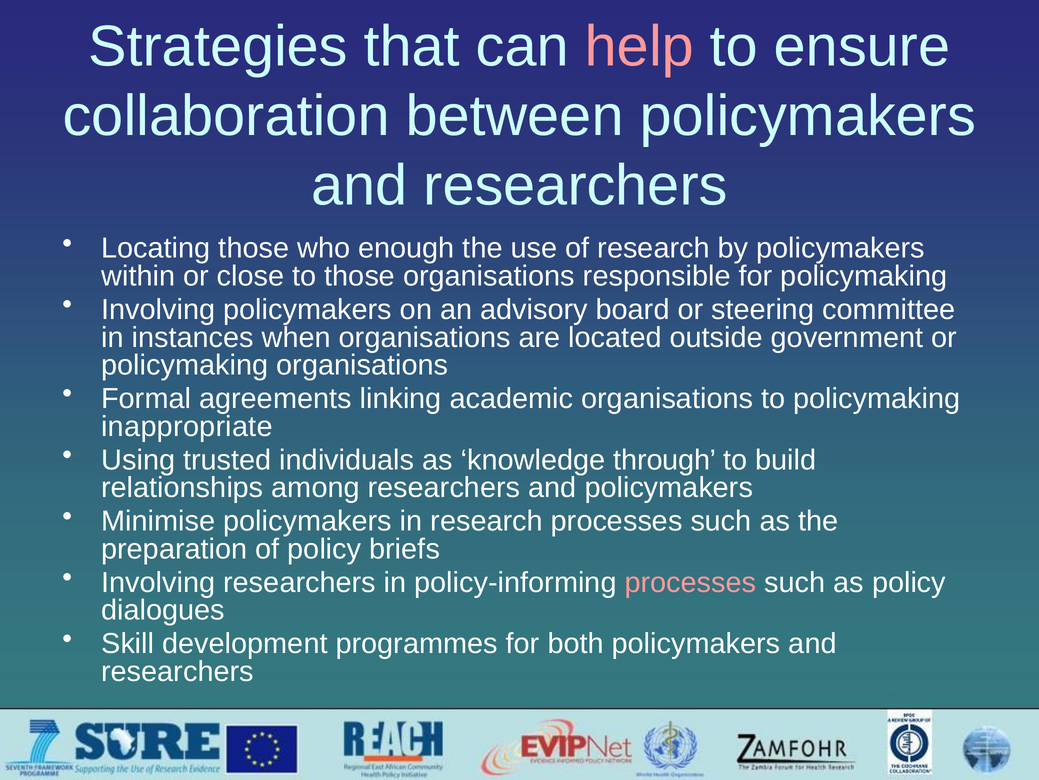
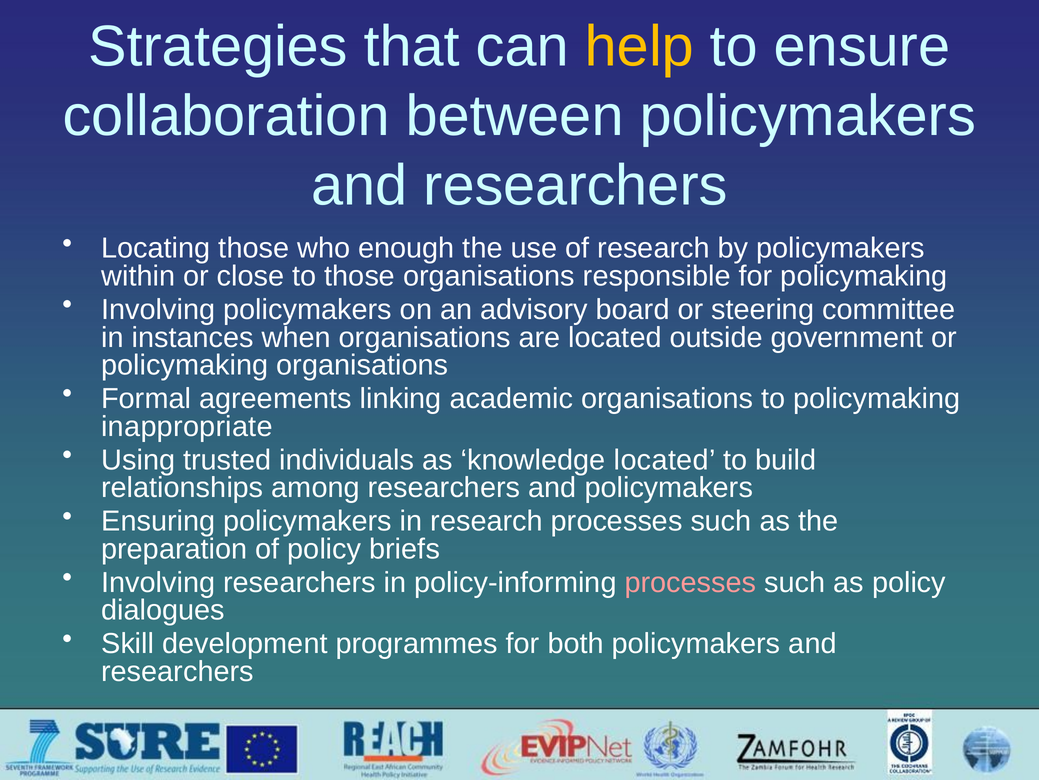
help colour: pink -> yellow
knowledge through: through -> located
Minimise: Minimise -> Ensuring
